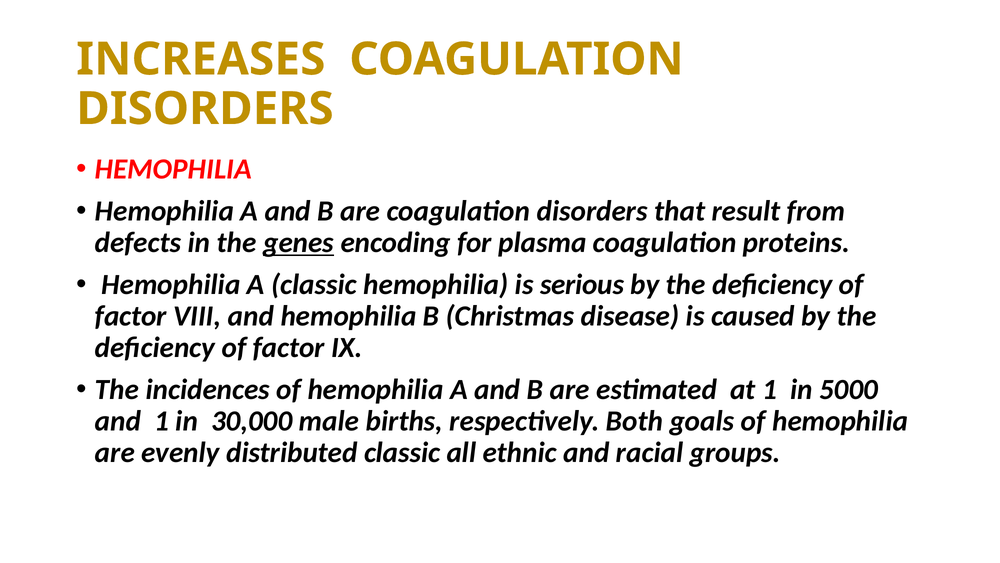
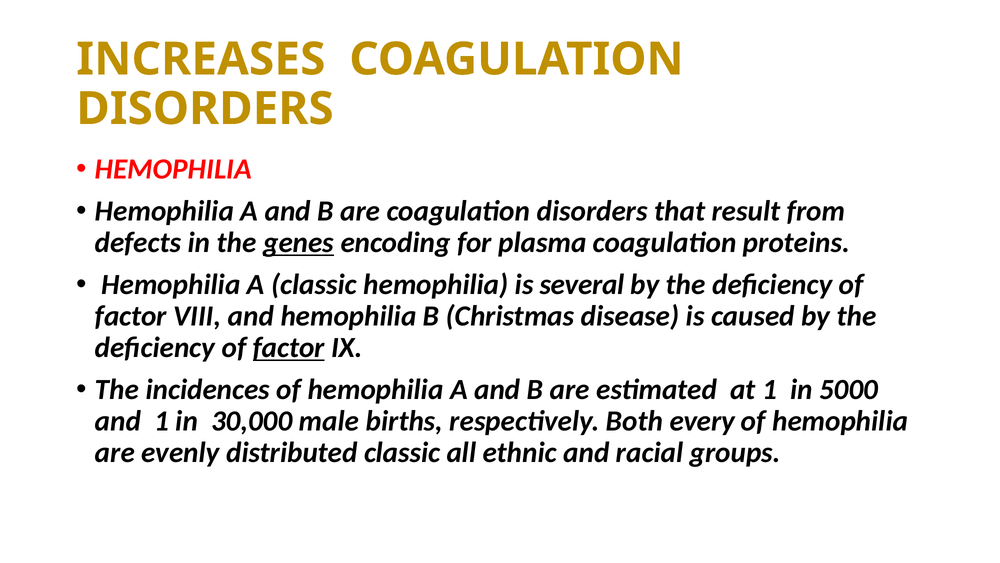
serious: serious -> several
factor at (289, 347) underline: none -> present
goals: goals -> every
